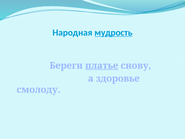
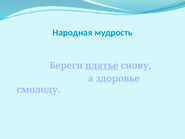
мудрость underline: present -> none
